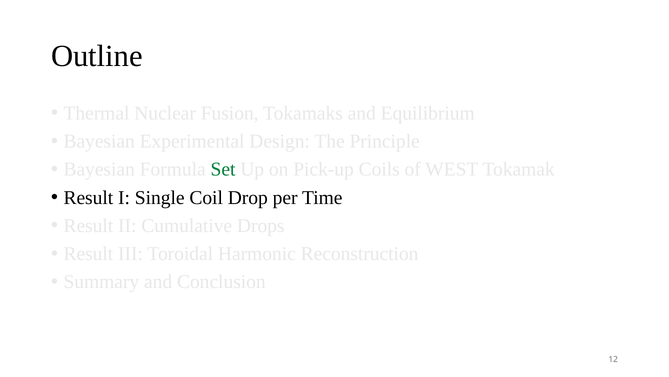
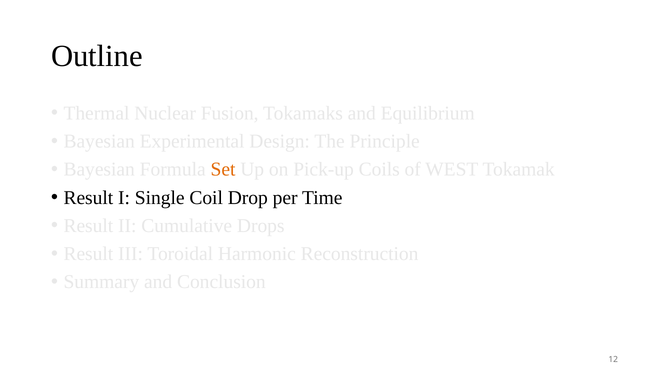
Set colour: green -> orange
